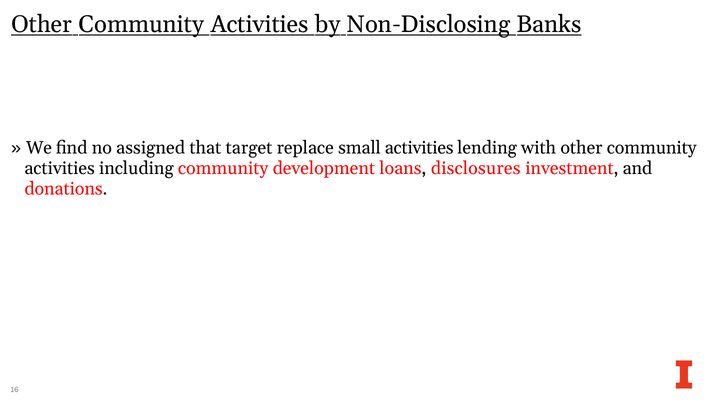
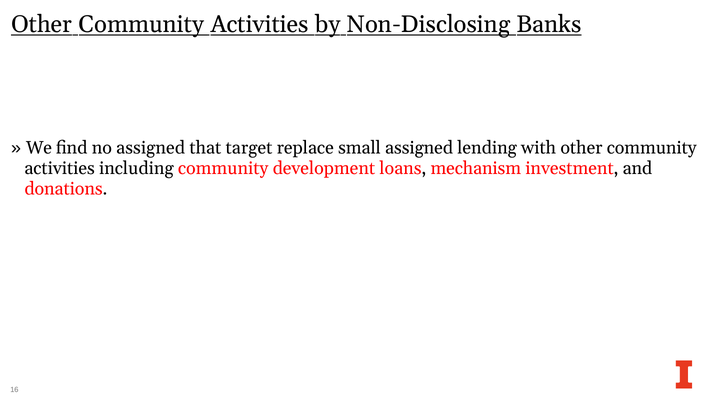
small activities: activities -> assigned
disclosures: disclosures -> mechanism
